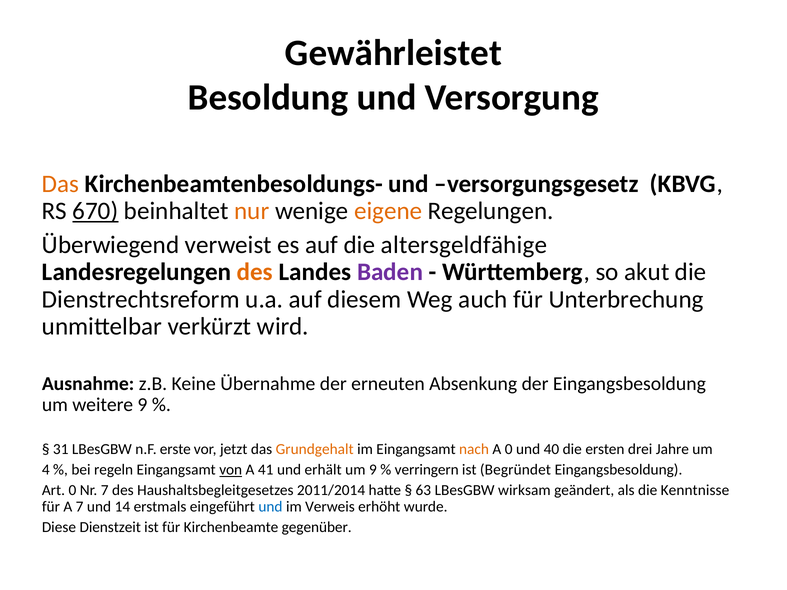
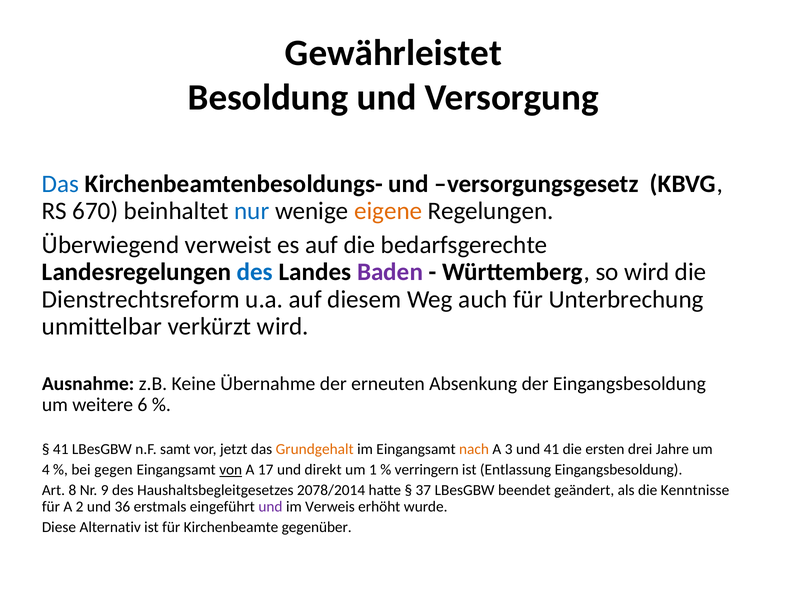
Das at (61, 184) colour: orange -> blue
670 underline: present -> none
nur colour: orange -> blue
altersgeldfähige: altersgeldfähige -> bedarfsgerechte
des at (255, 272) colour: orange -> blue
so akut: akut -> wird
weitere 9: 9 -> 6
31 at (61, 450): 31 -> 41
erste: erste -> samt
A 0: 0 -> 3
und 40: 40 -> 41
regeln: regeln -> gegen
41: 41 -> 17
erhält: erhält -> direkt
um 9: 9 -> 1
Begründet: Begründet -> Entlassung
Art 0: 0 -> 8
Nr 7: 7 -> 9
2011/2014: 2011/2014 -> 2078/2014
63: 63 -> 37
wirksam: wirksam -> beendet
A 7: 7 -> 2
14: 14 -> 36
und at (270, 507) colour: blue -> purple
Dienstzeit: Dienstzeit -> Alternativ
